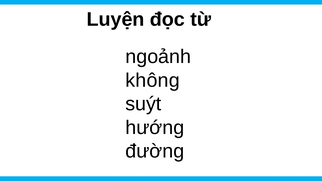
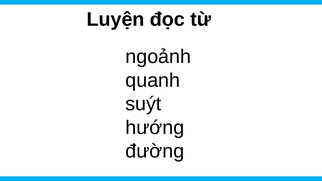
không: không -> quanh
